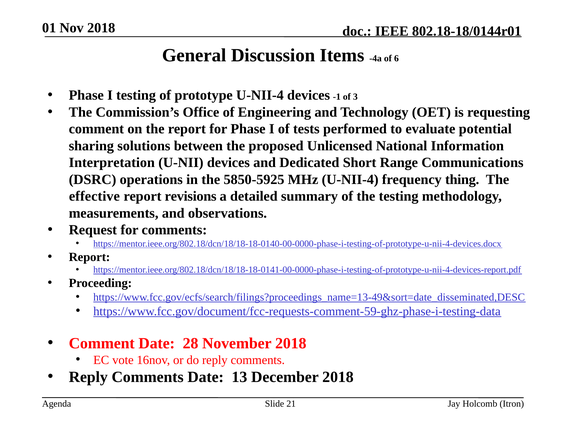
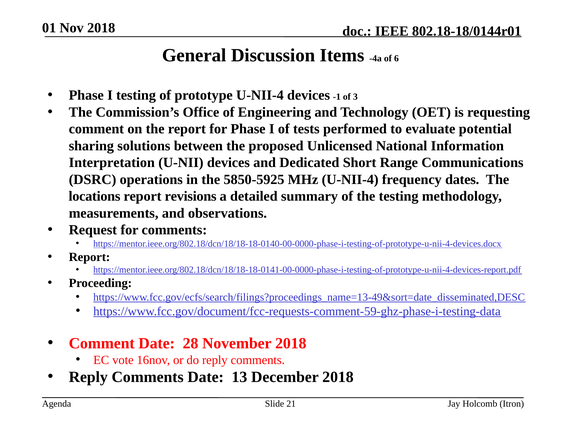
thing: thing -> dates
effective: effective -> locations
